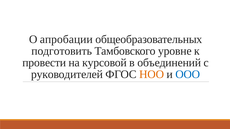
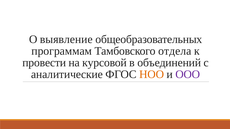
апробации: апробации -> выявление
подготовить: подготовить -> программам
уровне: уровне -> отдела
руководителей: руководителей -> аналитические
ООО colour: blue -> purple
